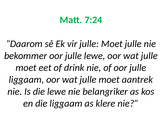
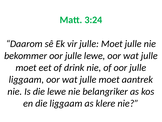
7:24: 7:24 -> 3:24
